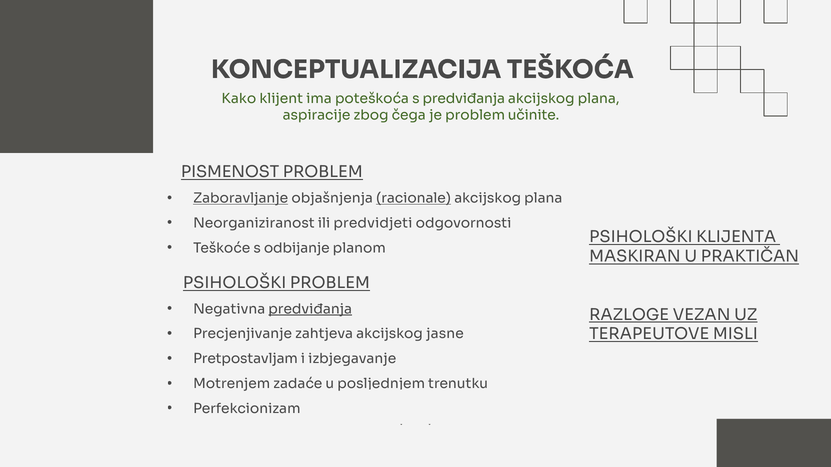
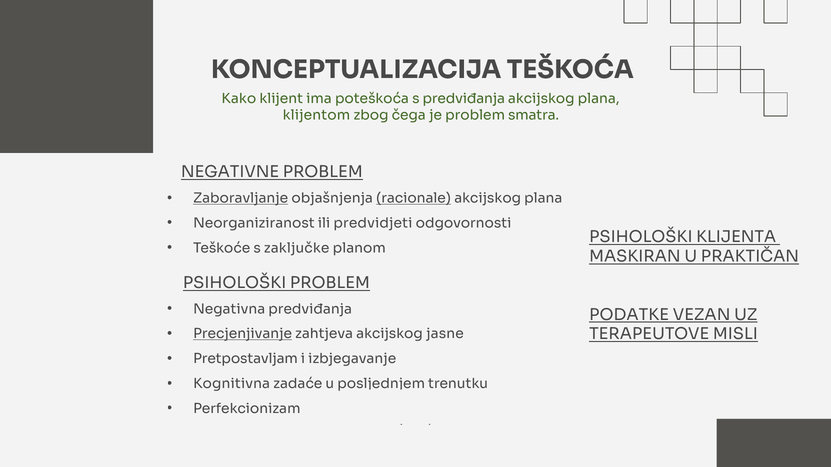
aspiracije: aspiracije -> klijentom
učinite: učinite -> smatra
PISMENOST: PISMENOST -> NEGATIVNE
odbijanje: odbijanje -> zaključke
predviđanja at (310, 309) underline: present -> none
RAZLOGE: RAZLOGE -> PODATKE
Precjenjivanje underline: none -> present
Motrenjem: Motrenjem -> Kognitivna
